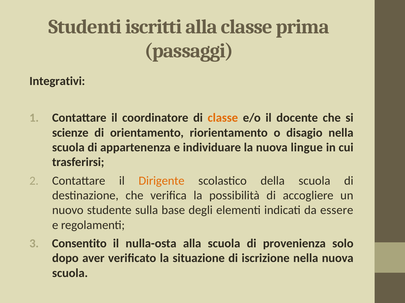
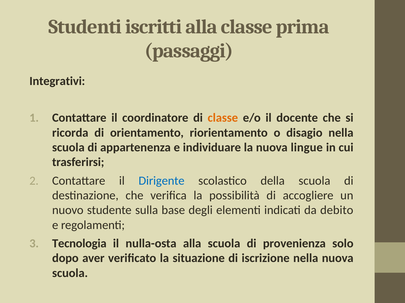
scienze: scienze -> ricorda
Dirigente colour: orange -> blue
essere: essere -> debito
Consentito: Consentito -> Tecnologia
